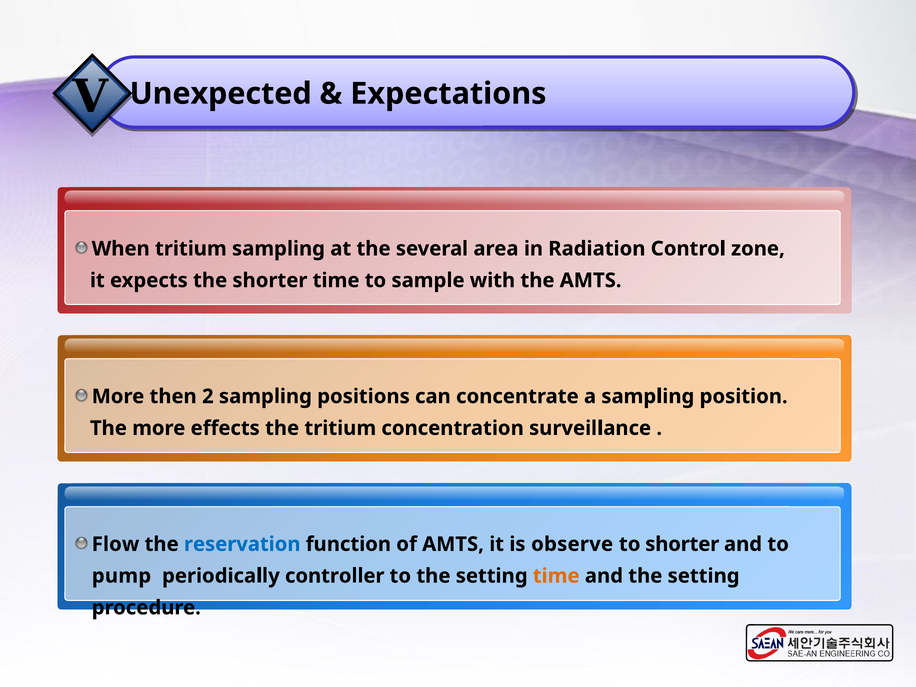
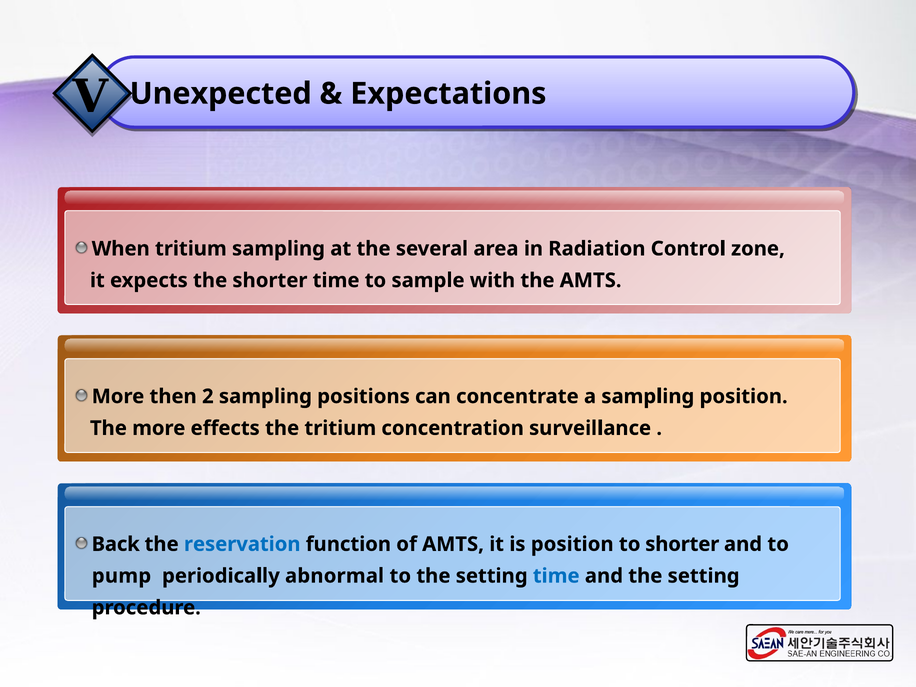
Flow: Flow -> Back
is observe: observe -> position
controller: controller -> abnormal
time at (556, 576) colour: orange -> blue
